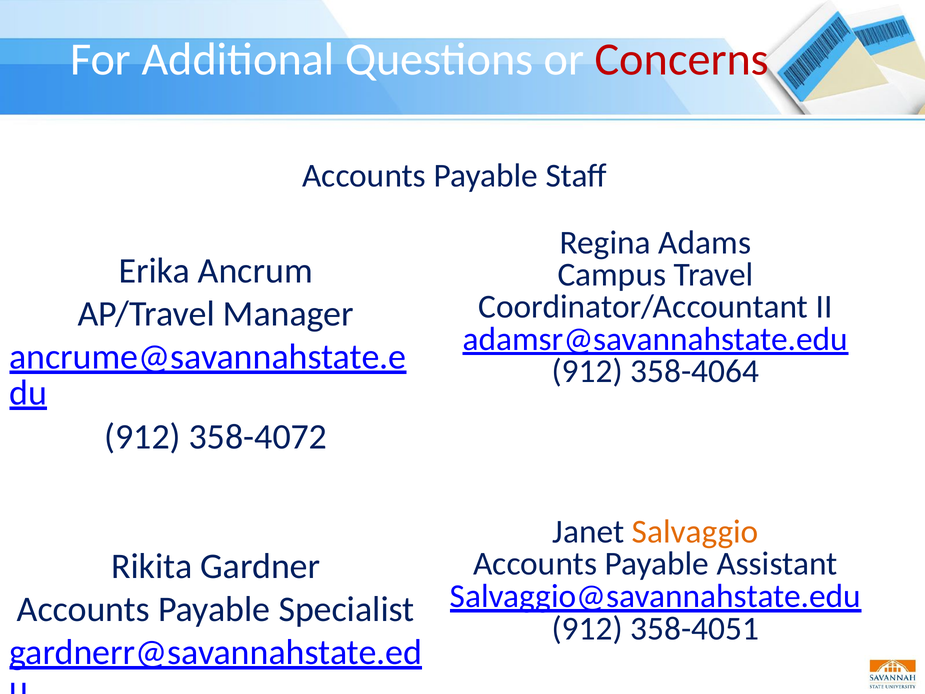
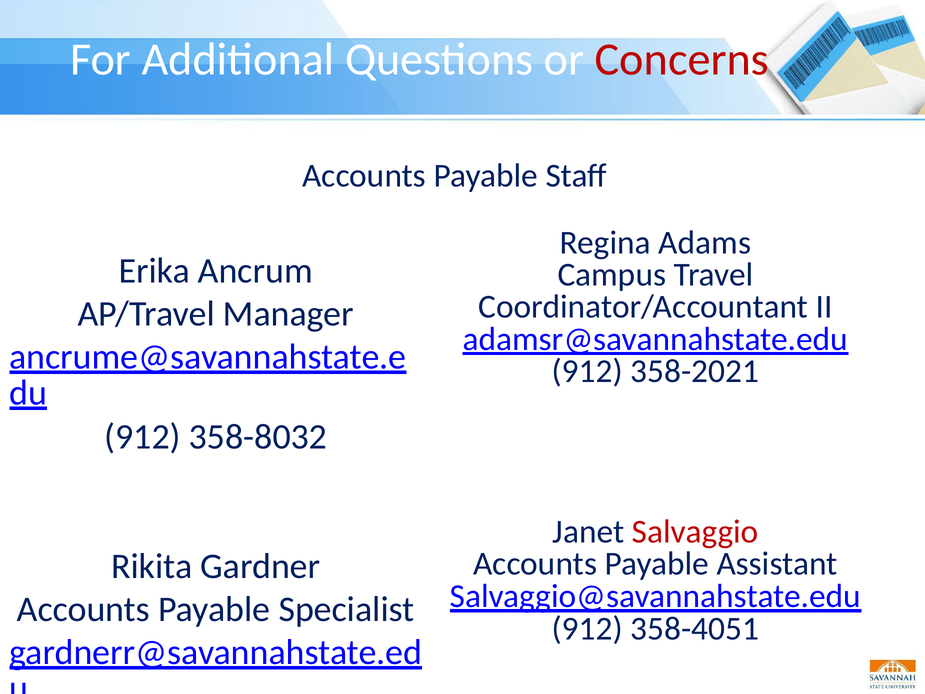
358-4064: 358-4064 -> 358-2021
358-4072: 358-4072 -> 358-8032
Salvaggio colour: orange -> red
